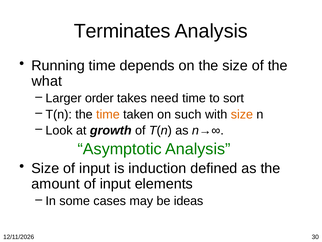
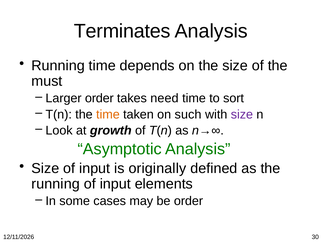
what: what -> must
size at (242, 114) colour: orange -> purple
induction: induction -> originally
amount at (56, 184): amount -> running
be ideas: ideas -> order
